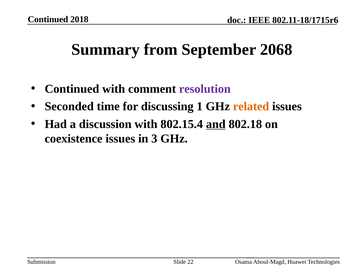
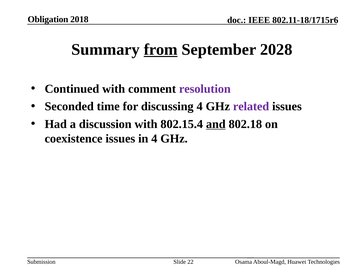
Continued at (48, 19): Continued -> Obligation
from underline: none -> present
2068: 2068 -> 2028
discussing 1: 1 -> 4
related colour: orange -> purple
in 3: 3 -> 4
